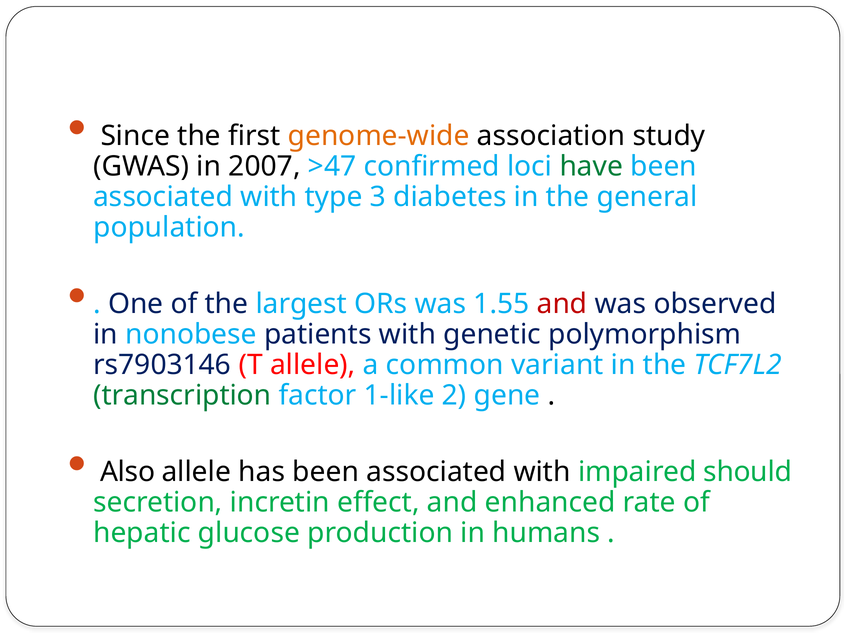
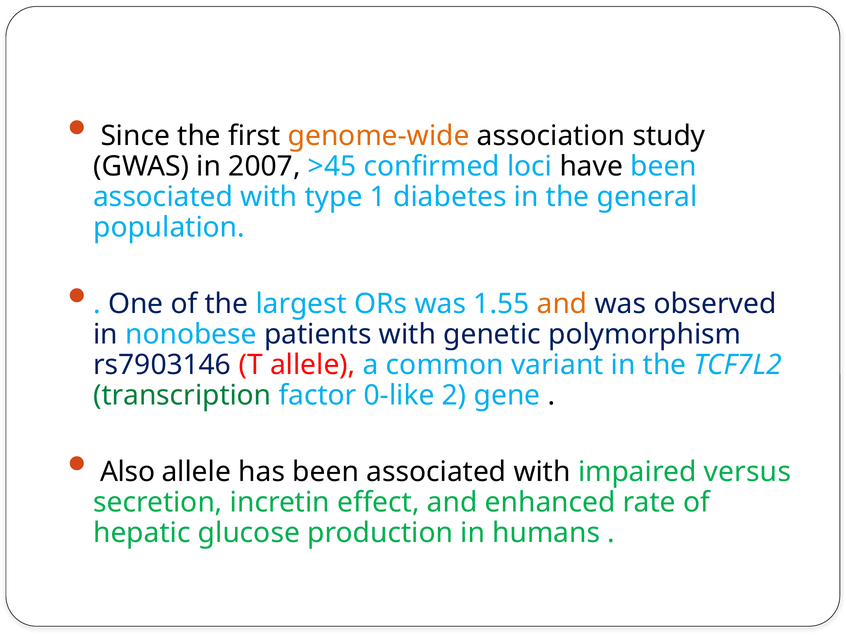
>47: >47 -> >45
have colour: green -> black
3: 3 -> 1
and at (562, 304) colour: red -> orange
1-like: 1-like -> 0-like
should: should -> versus
